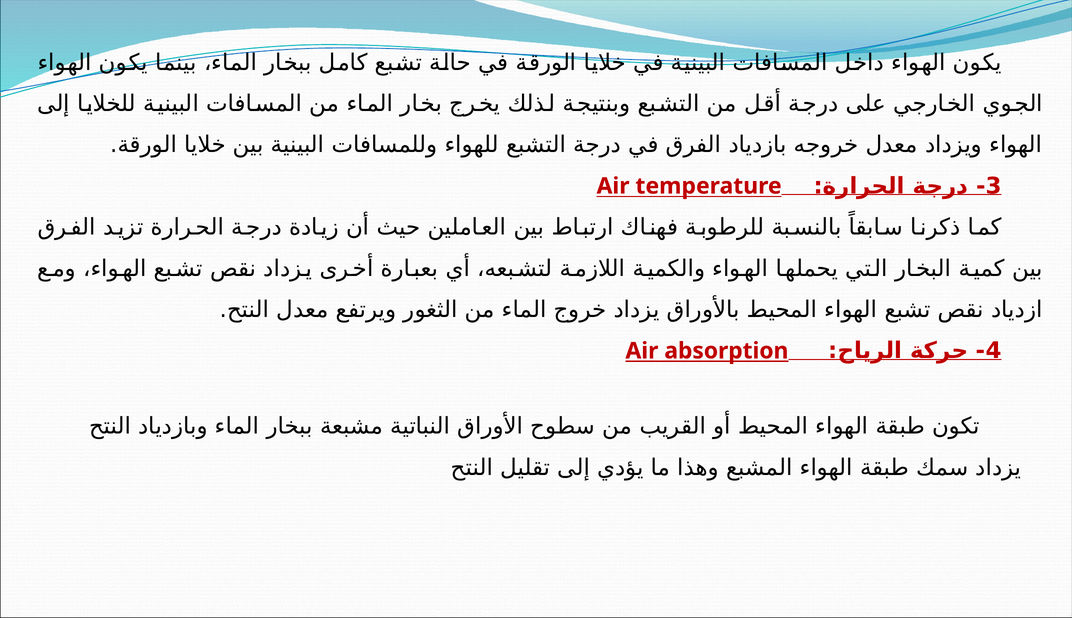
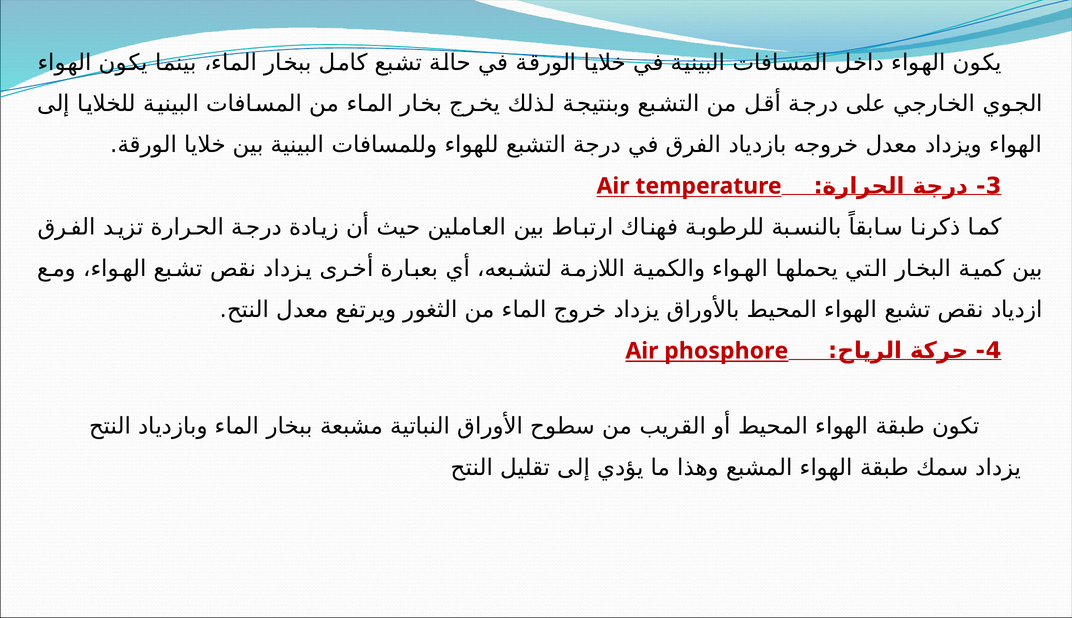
absorption: absorption -> phosphore
